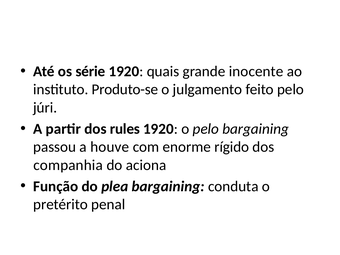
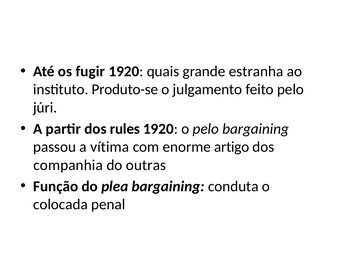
série: série -> fugir
inocente: inocente -> estranha
houve: houve -> vítima
rígido: rígido -> artigo
aciona: aciona -> outras
pretérito: pretérito -> colocada
